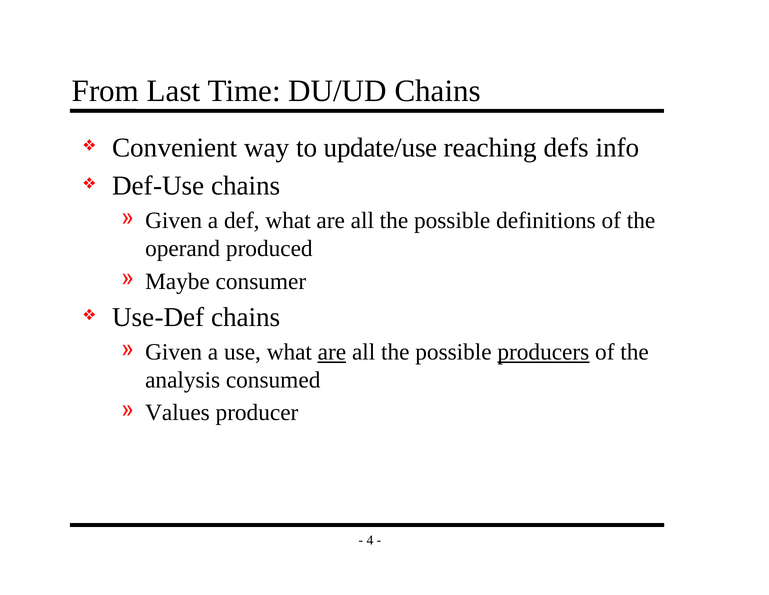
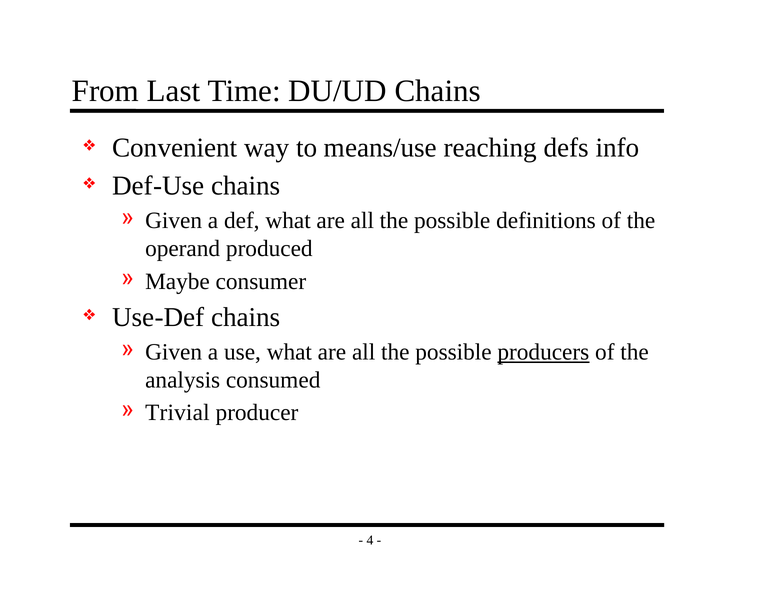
update/use: update/use -> means/use
are at (332, 352) underline: present -> none
Values: Values -> Trivial
